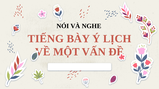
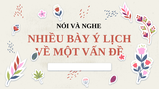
TIẾNG: TIẾNG -> NHIỀU
